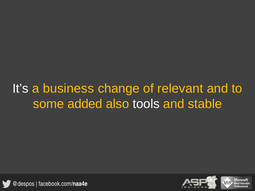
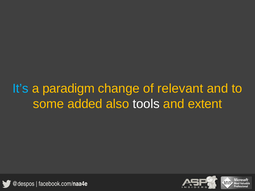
It’s colour: white -> light blue
business: business -> paradigm
stable: stable -> extent
